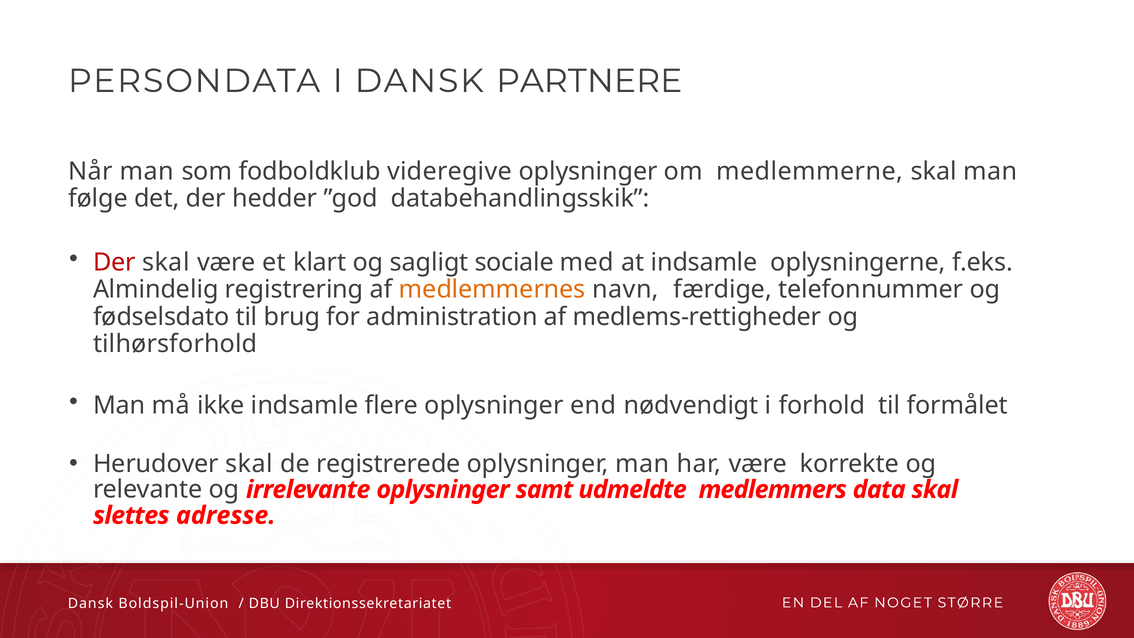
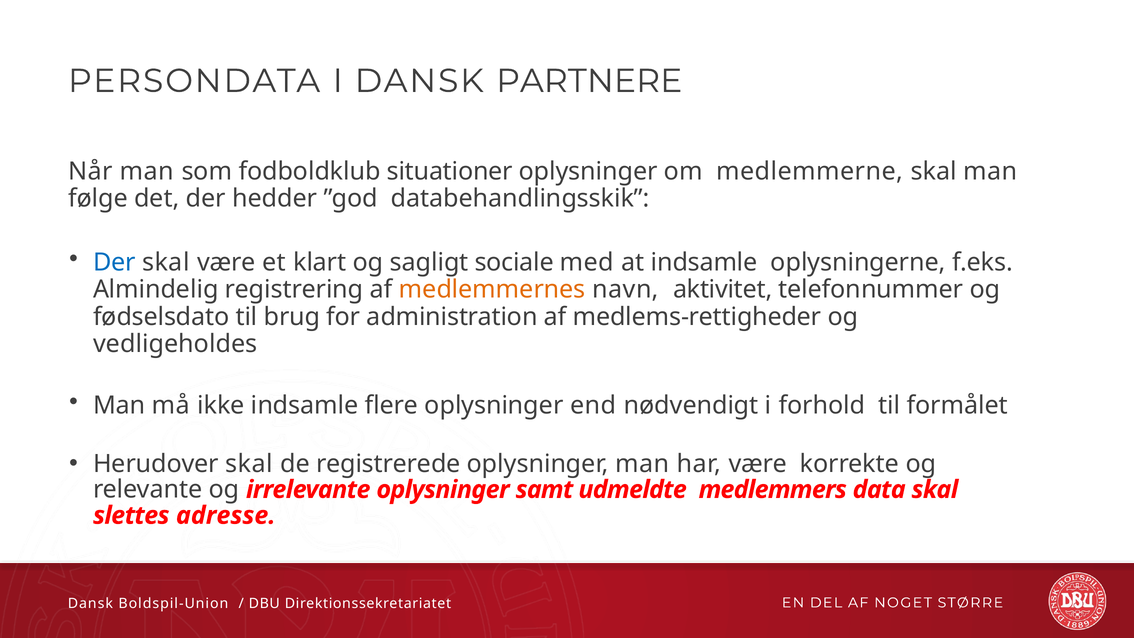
videregive: videregive -> situationer
Der at (114, 262) colour: red -> blue
færdige: færdige -> aktivitet
tilhørsforhold: tilhørsforhold -> vedligeholdes
